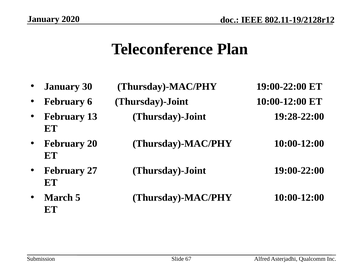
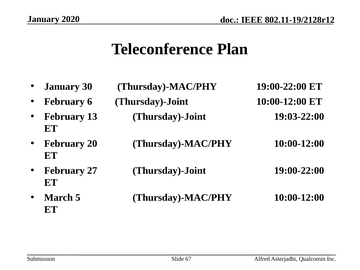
19:28-22:00: 19:28-22:00 -> 19:03-22:00
